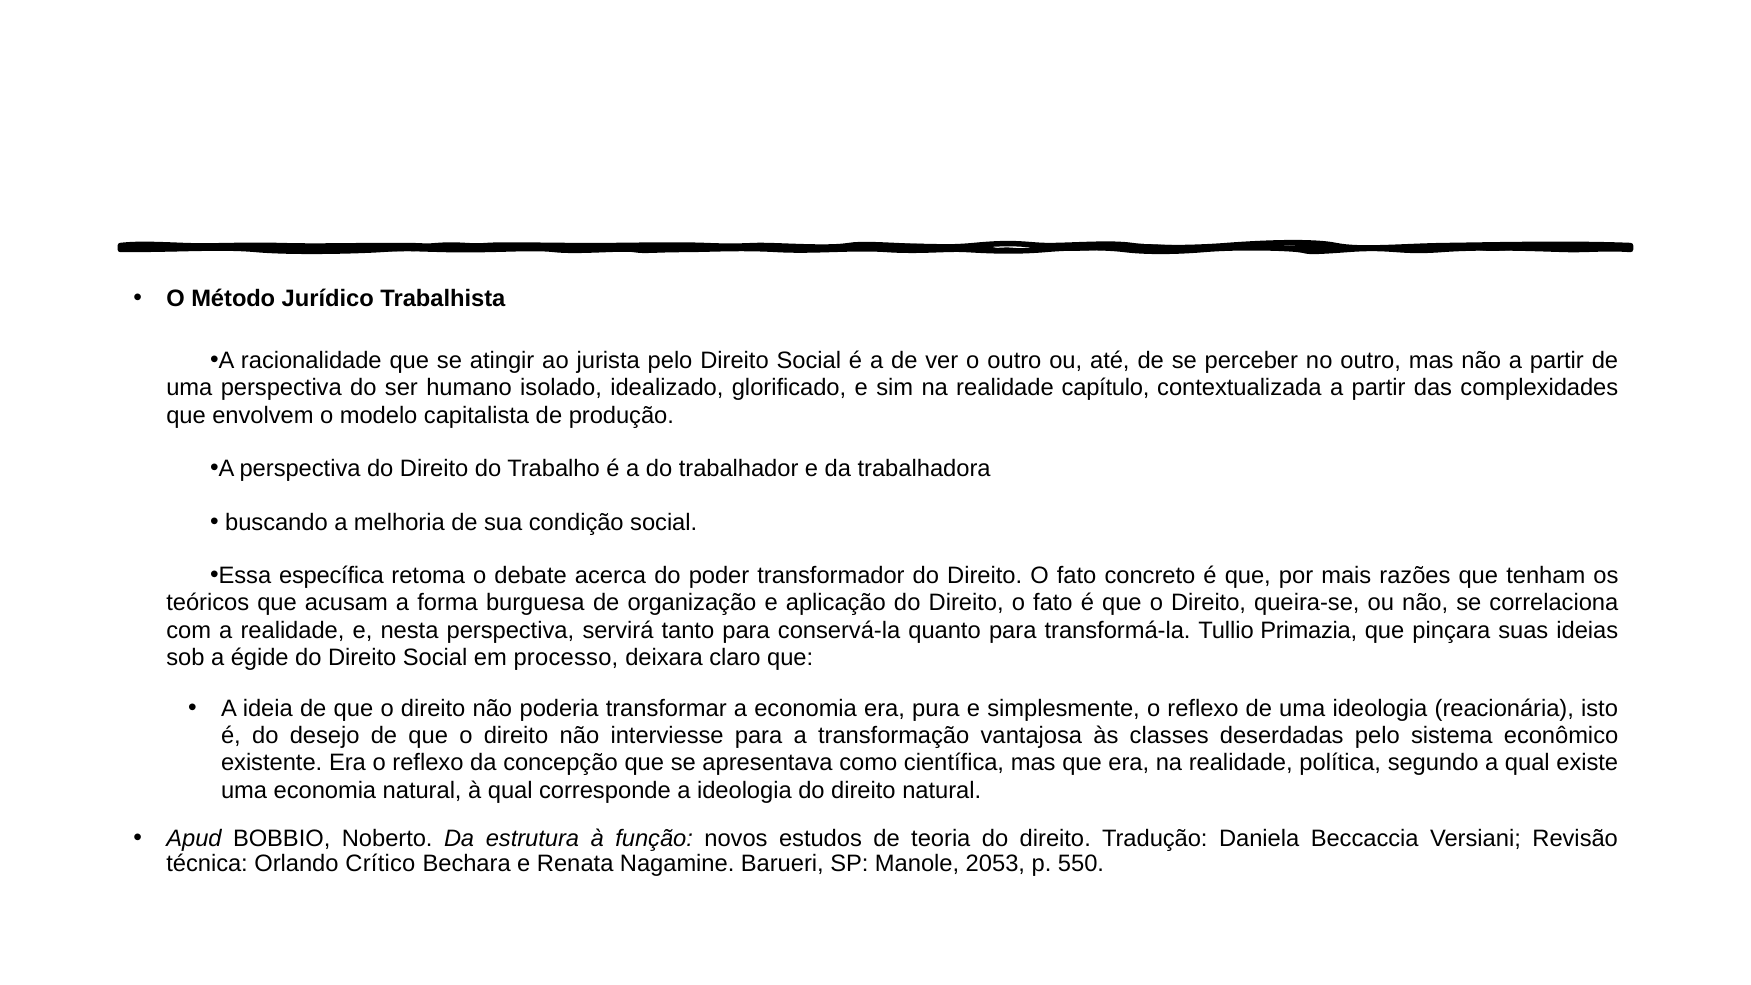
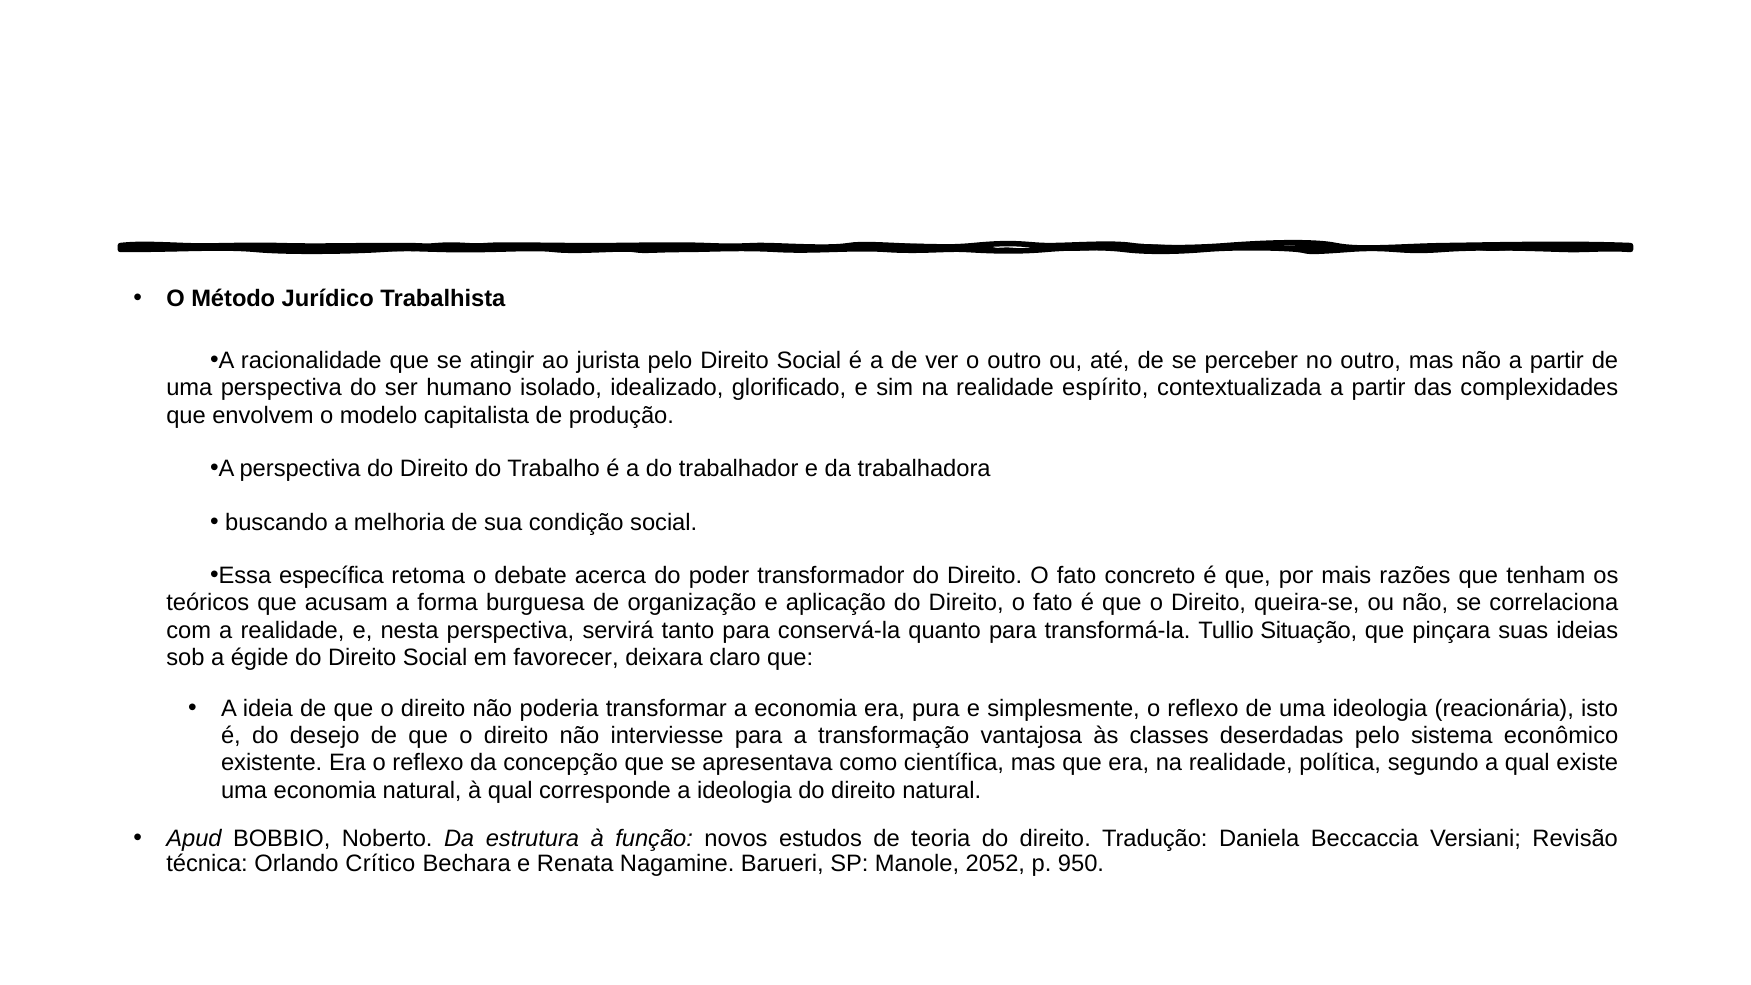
capítulo: capítulo -> espírito
Primazia: Primazia -> Situação
processo: processo -> favorecer
2053: 2053 -> 2052
550: 550 -> 950
